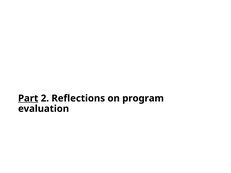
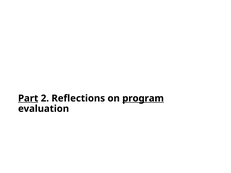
program underline: none -> present
